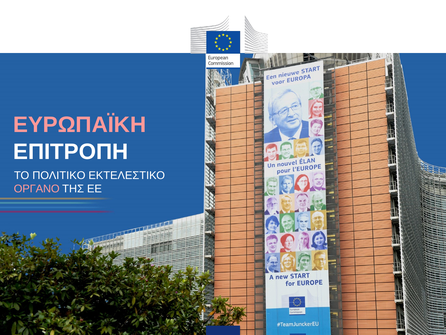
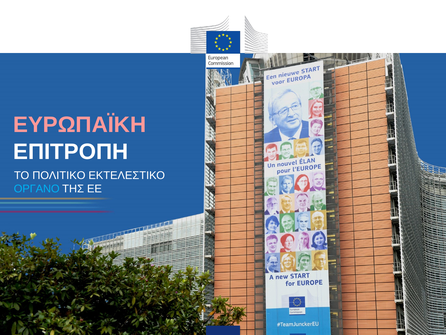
ΟΡΓΑΝΟ colour: pink -> light blue
